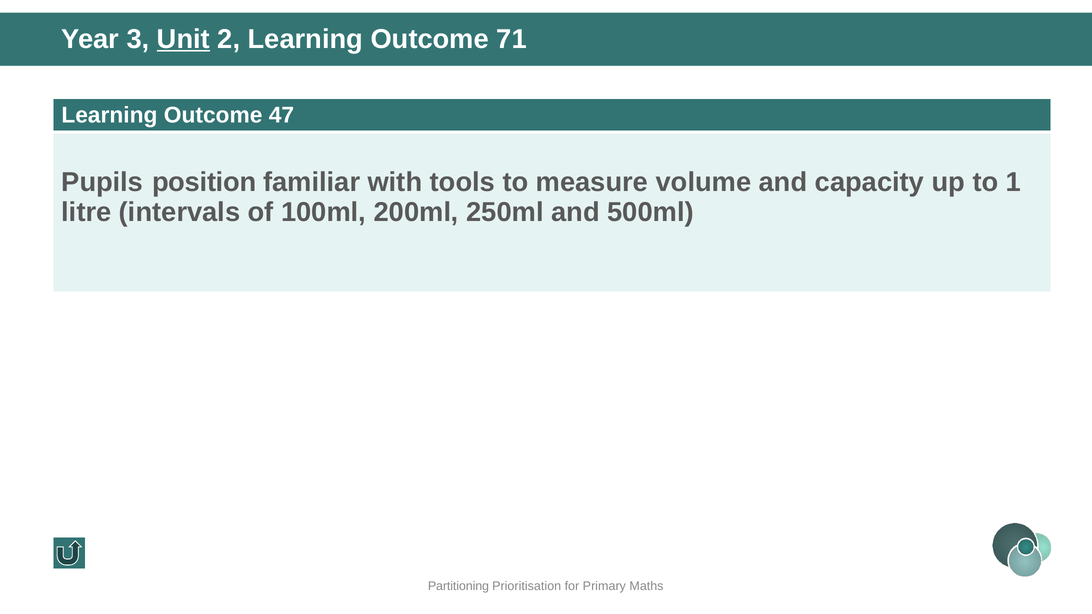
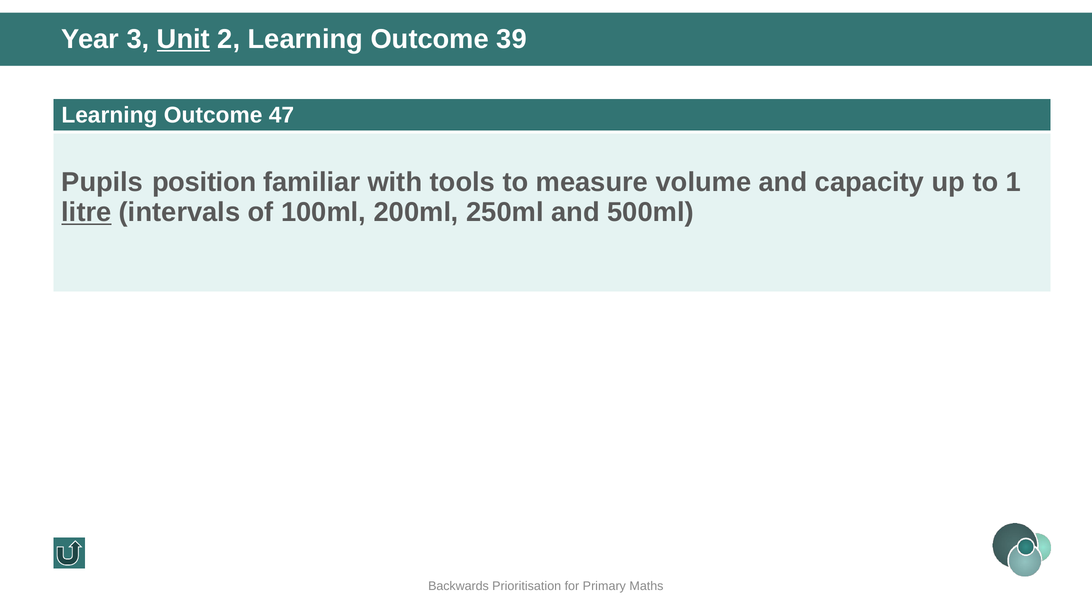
71: 71 -> 39
litre underline: none -> present
Partitioning: Partitioning -> Backwards
